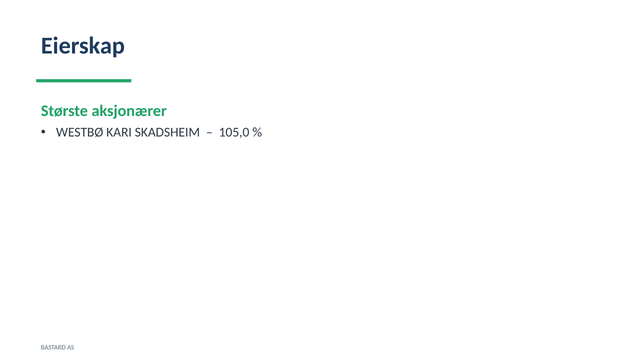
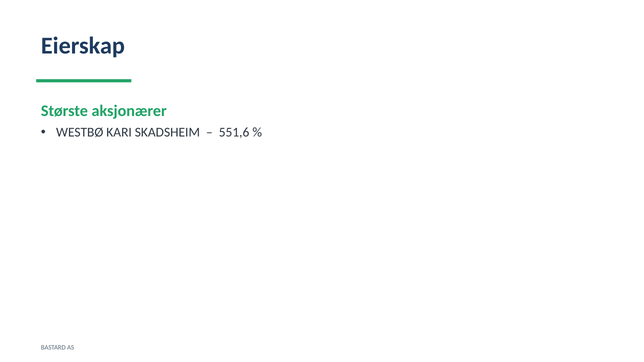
105,0: 105,0 -> 551,6
